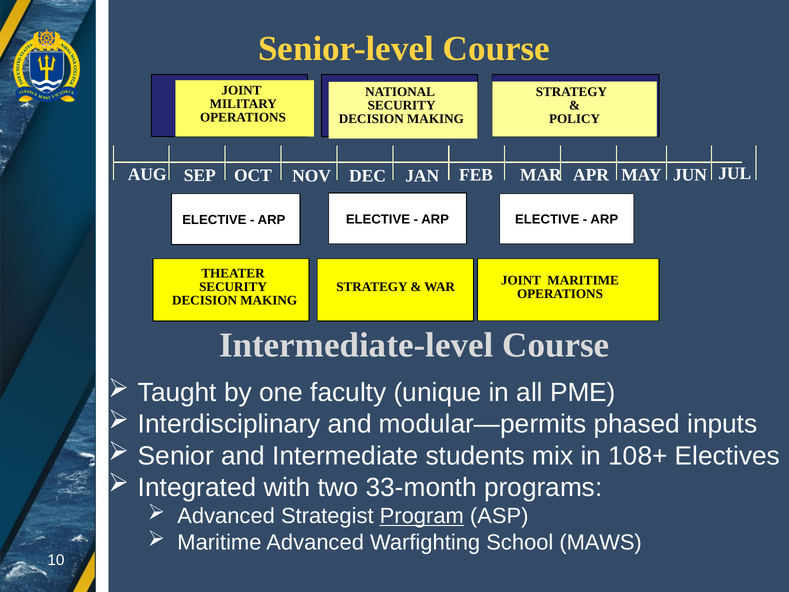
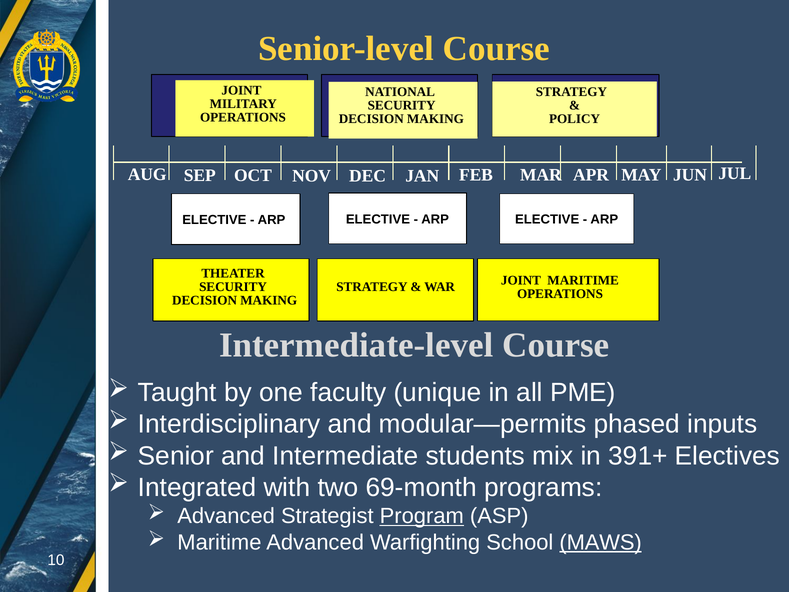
108+: 108+ -> 391+
33-month: 33-month -> 69-month
MAWS underline: none -> present
